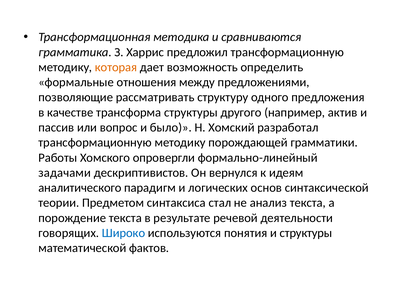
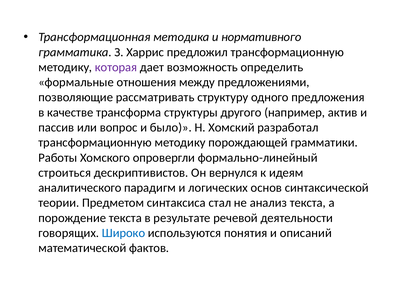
сравниваются: сравниваются -> нормативного
которая colour: orange -> purple
задачами: задачами -> строиться
и структуры: структуры -> описаний
